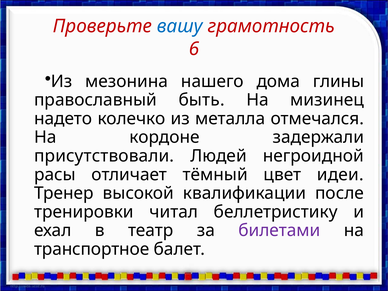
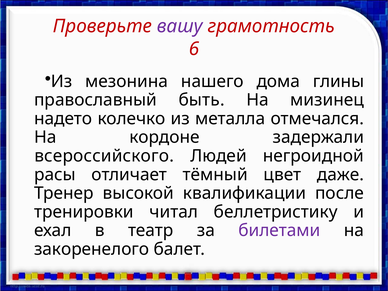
вашу colour: blue -> purple
присутствовали: присутствовали -> всероссийского
идеи: идеи -> даже
транспортное: транспортное -> закоренелого
